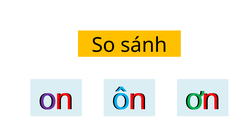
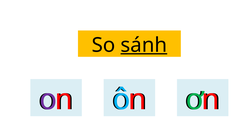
sánh underline: none -> present
